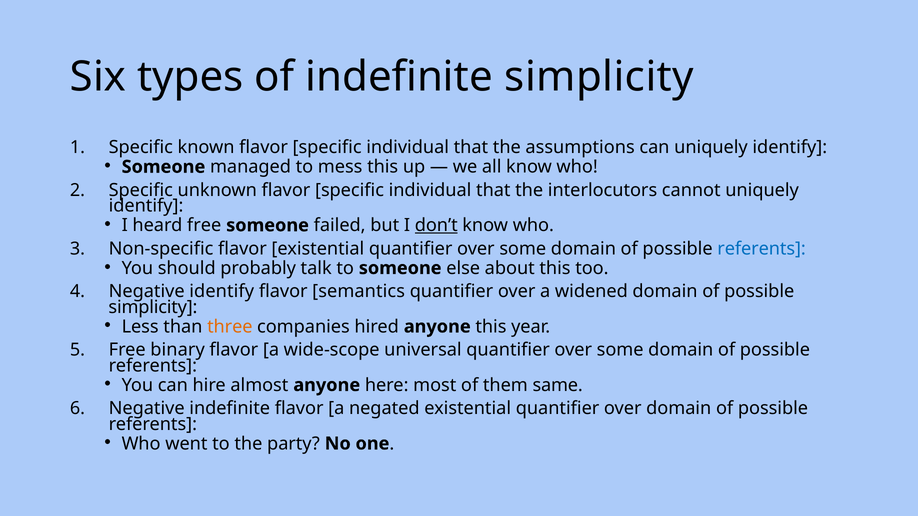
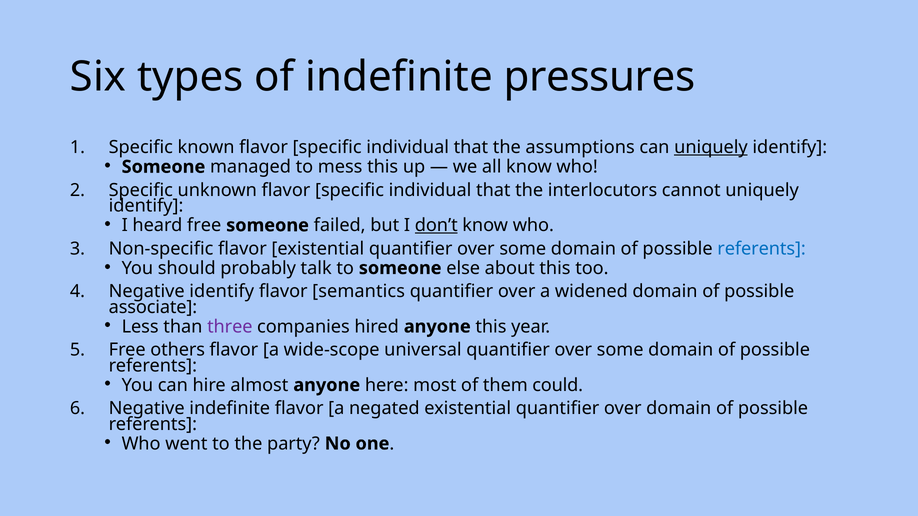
indefinite simplicity: simplicity -> pressures
uniquely at (711, 147) underline: none -> present
simplicity at (153, 307): simplicity -> associate
three colour: orange -> purple
binary: binary -> others
same: same -> could
